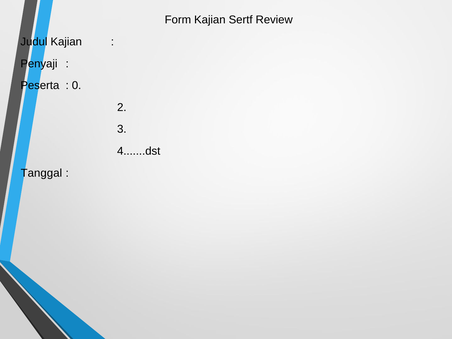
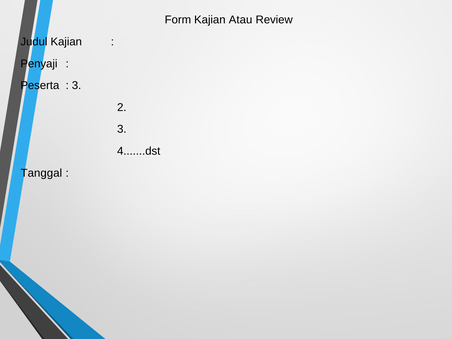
Sertf: Sertf -> Atau
0 at (77, 85): 0 -> 3
